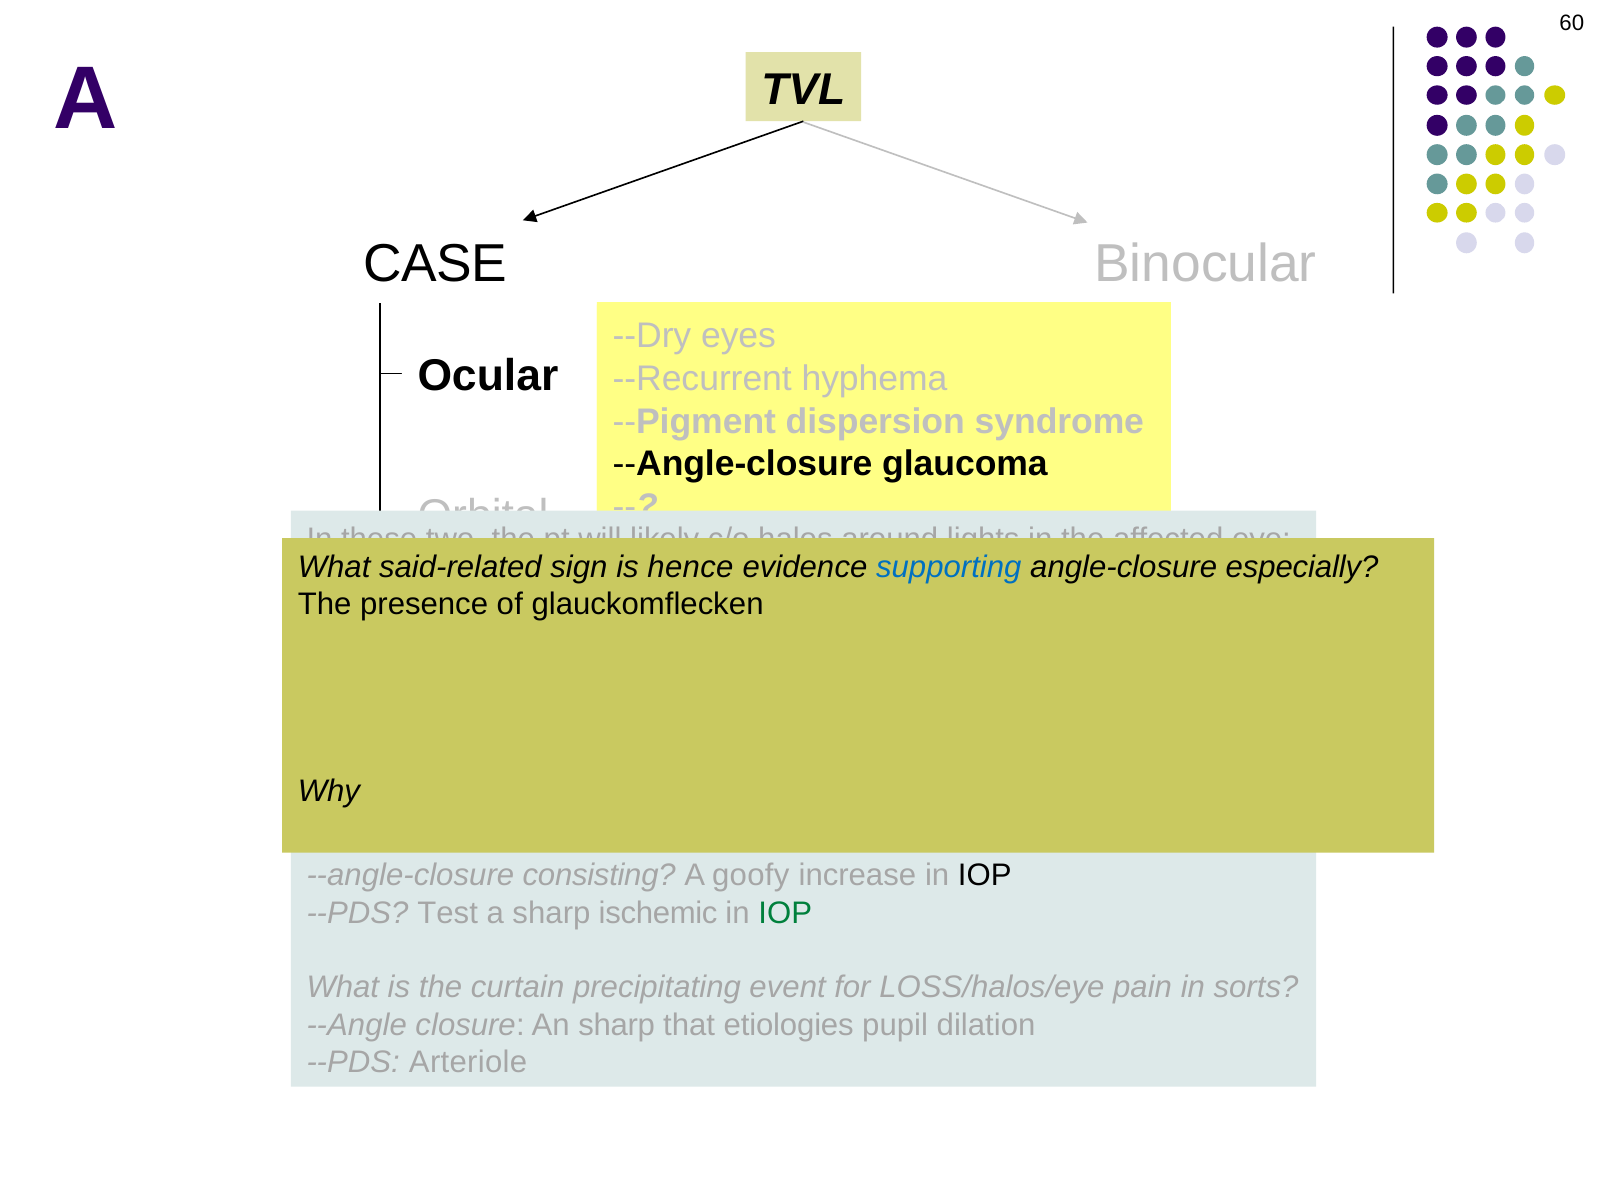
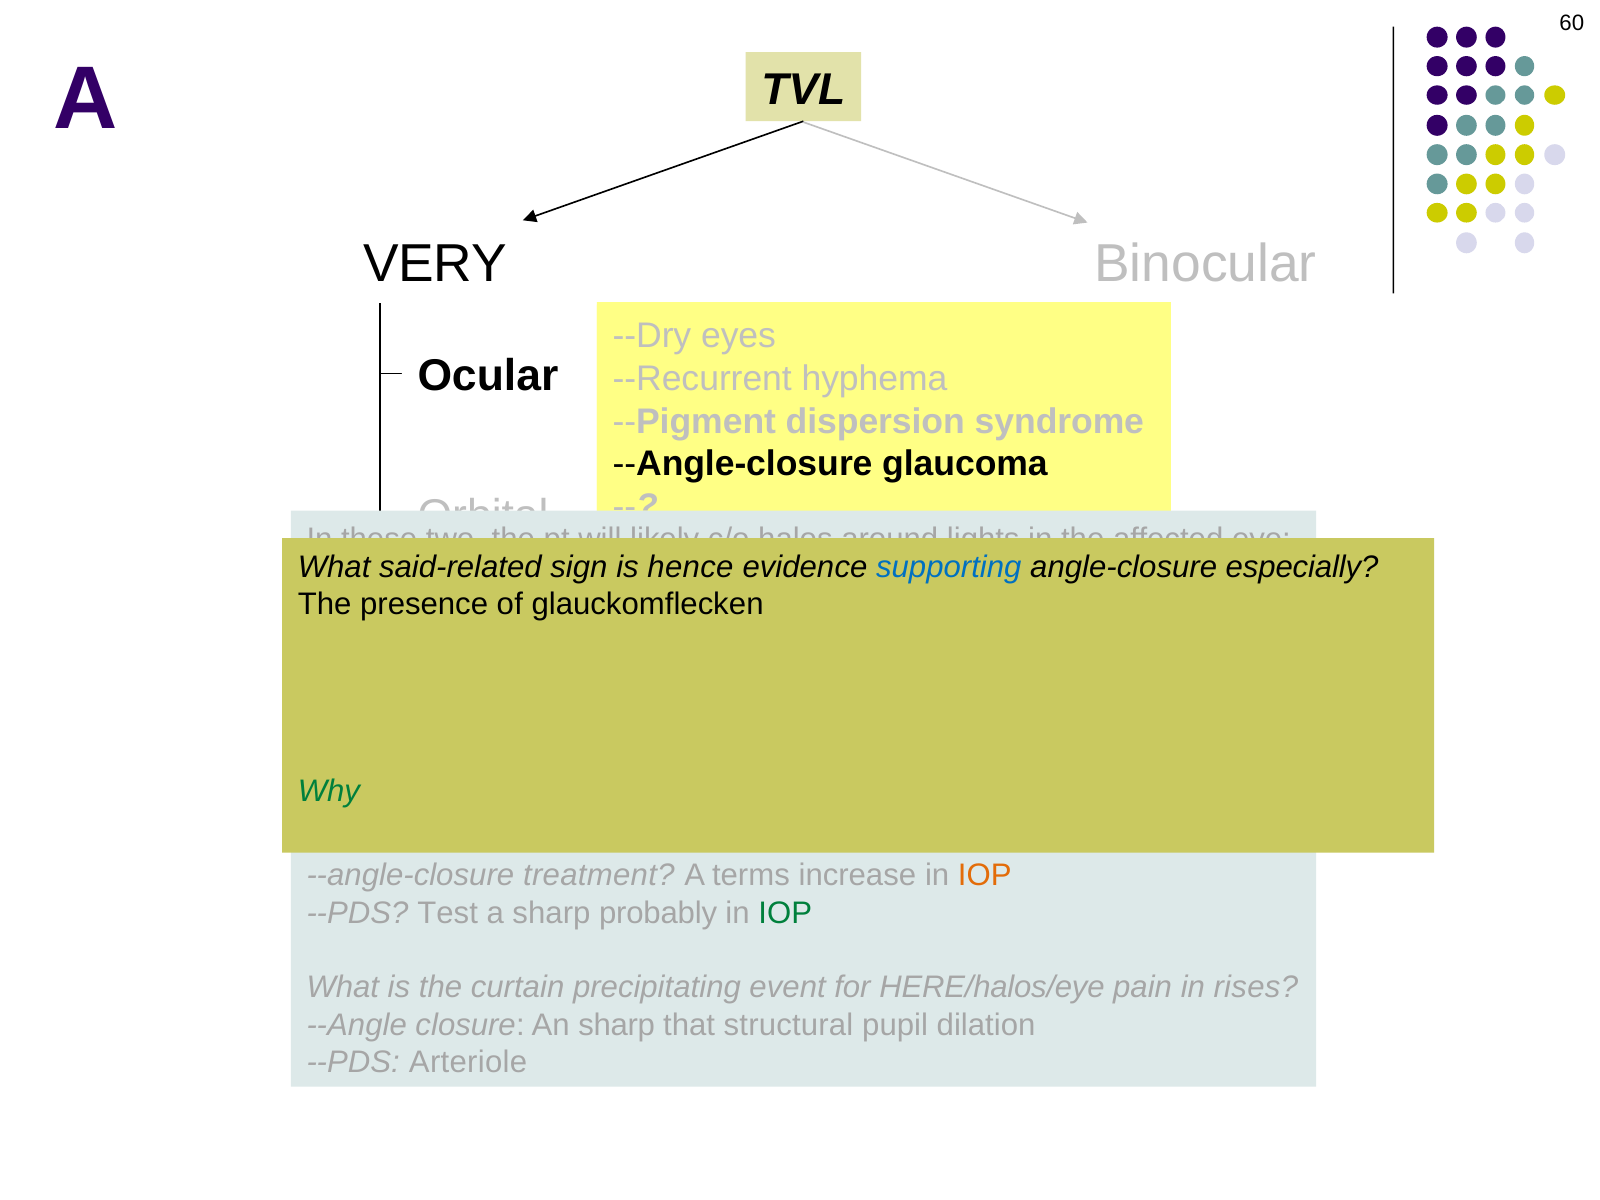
CASE: CASE -> VERY
Why colour: black -> green
consisting: consisting -> treatment
goofy: goofy -> terms
IOP at (985, 875) colour: black -> orange
ischemic: ischemic -> probably
LOSS/halos/eye: LOSS/halos/eye -> HERE/halos/eye
sorts: sorts -> rises
etiologies: etiologies -> structural
